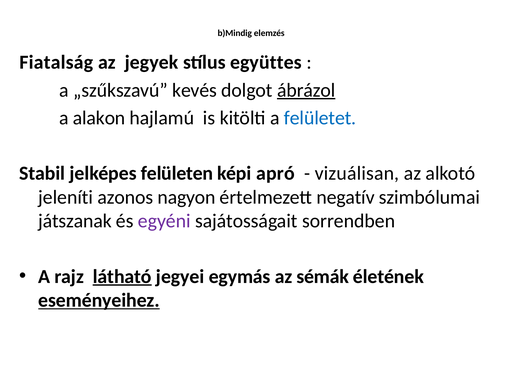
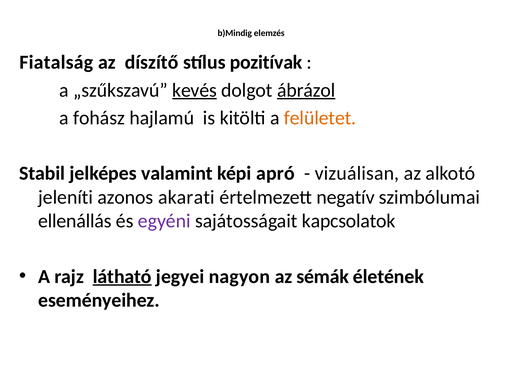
jegyek: jegyek -> díszítő
együttes: együttes -> pozitívak
kevés underline: none -> present
alakon: alakon -> fohász
felületet colour: blue -> orange
felületen: felületen -> valamint
nagyon: nagyon -> akarati
játszanak: játszanak -> ellenállás
sorrendben: sorrendben -> kapcsolatok
egymás: egymás -> nagyon
eseményeihez underline: present -> none
